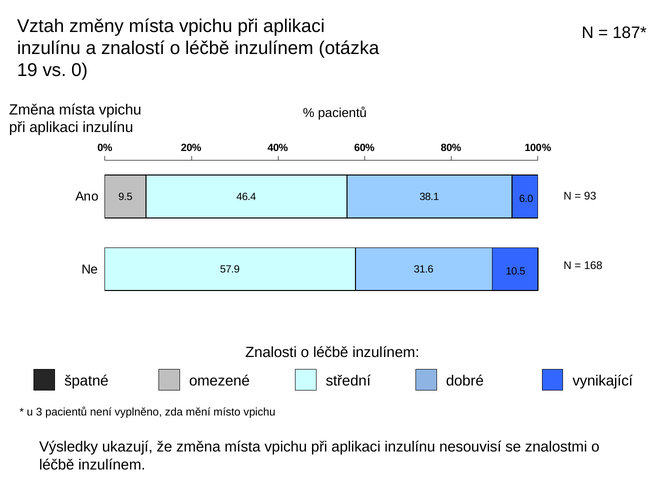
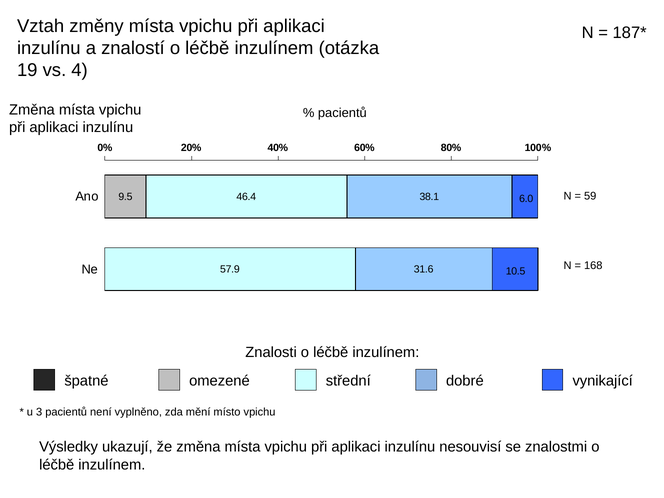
0: 0 -> 4
93: 93 -> 59
